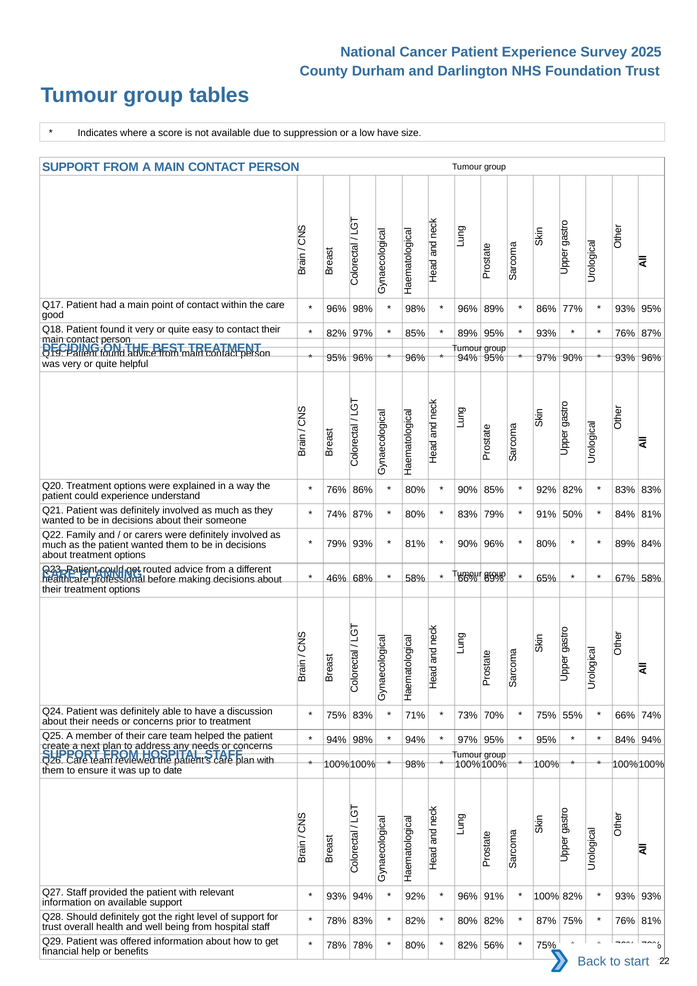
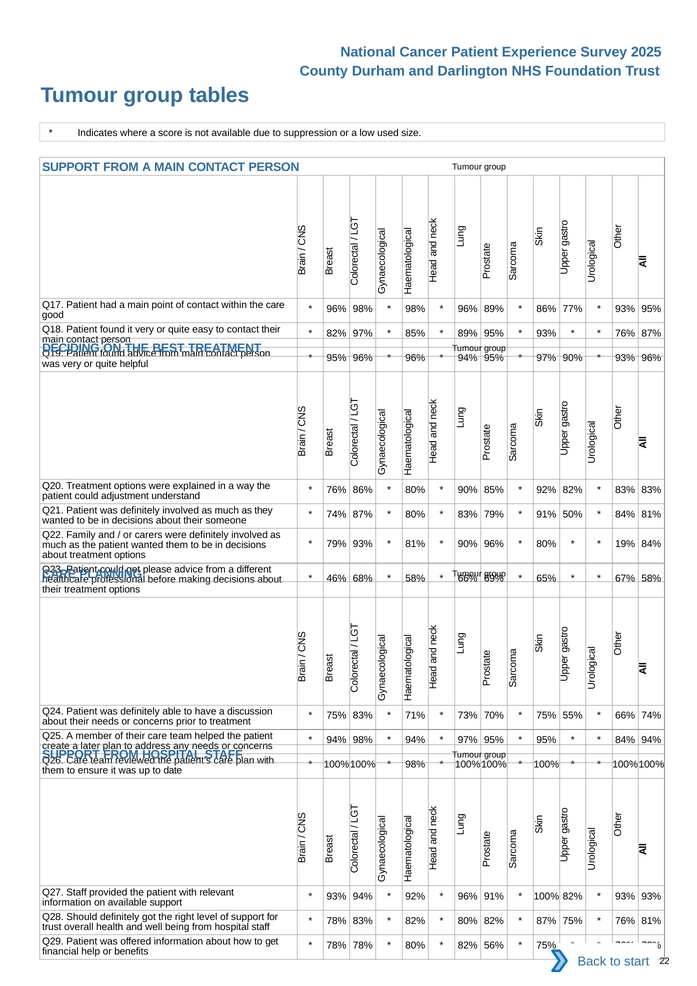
low have: have -> used
could experience: experience -> adjustment
89% at (625, 544): 89% -> 19%
routed: routed -> please
next: next -> later
